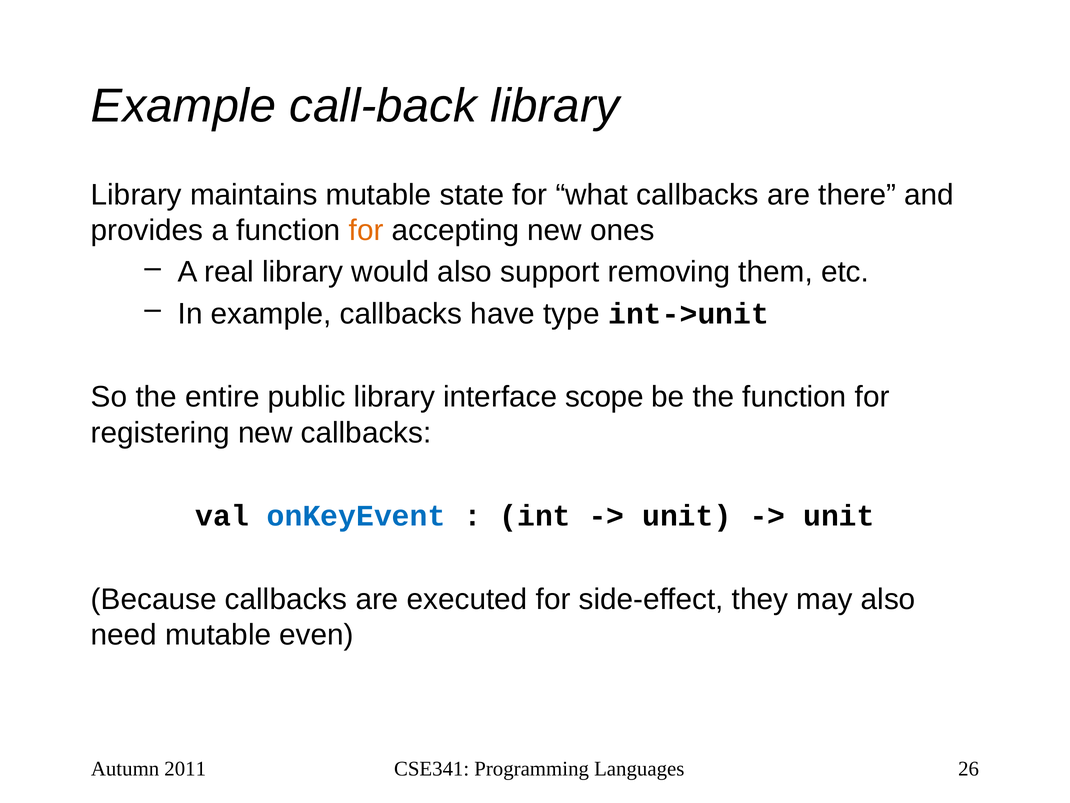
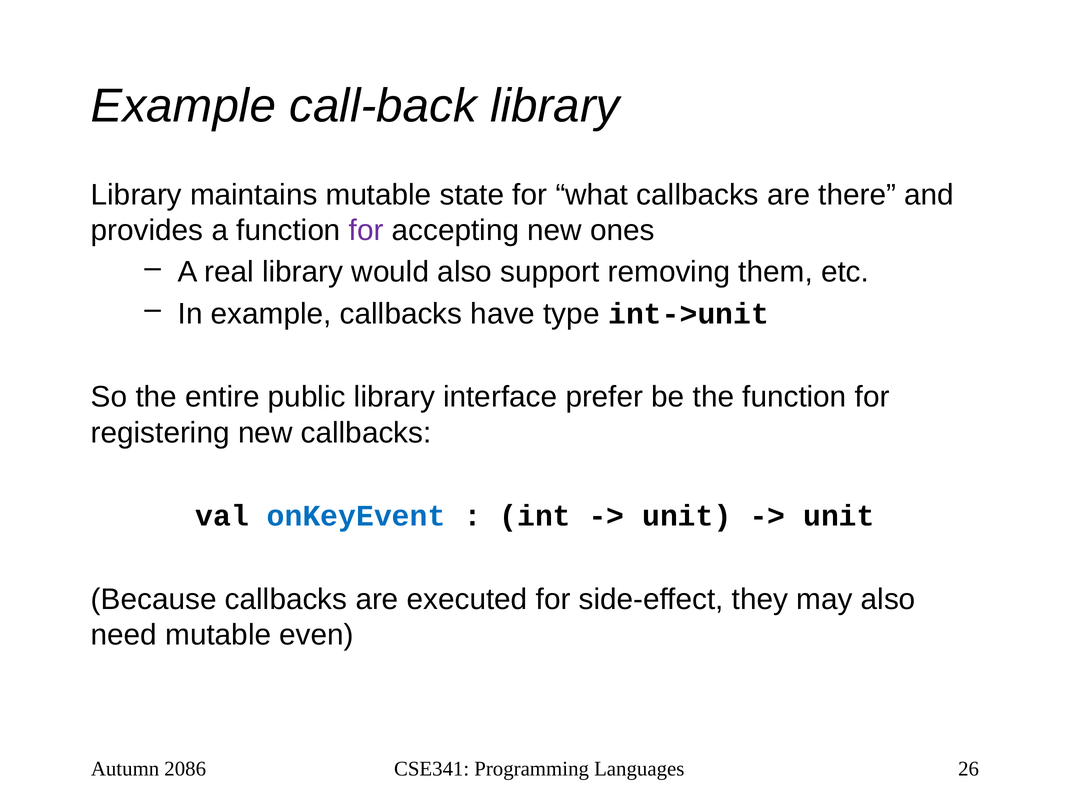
for at (366, 230) colour: orange -> purple
scope: scope -> prefer
2011: 2011 -> 2086
